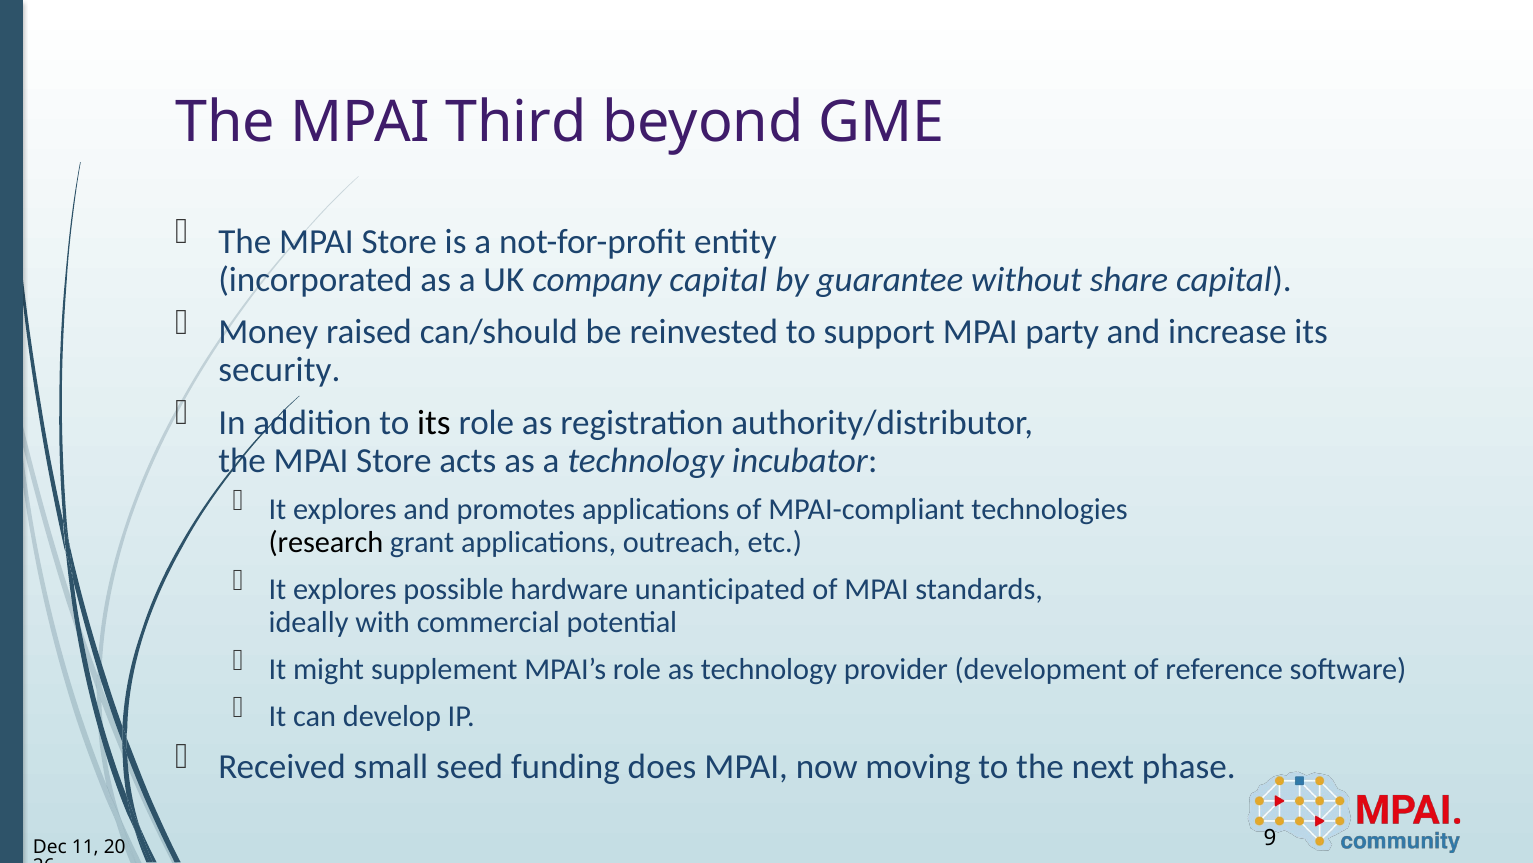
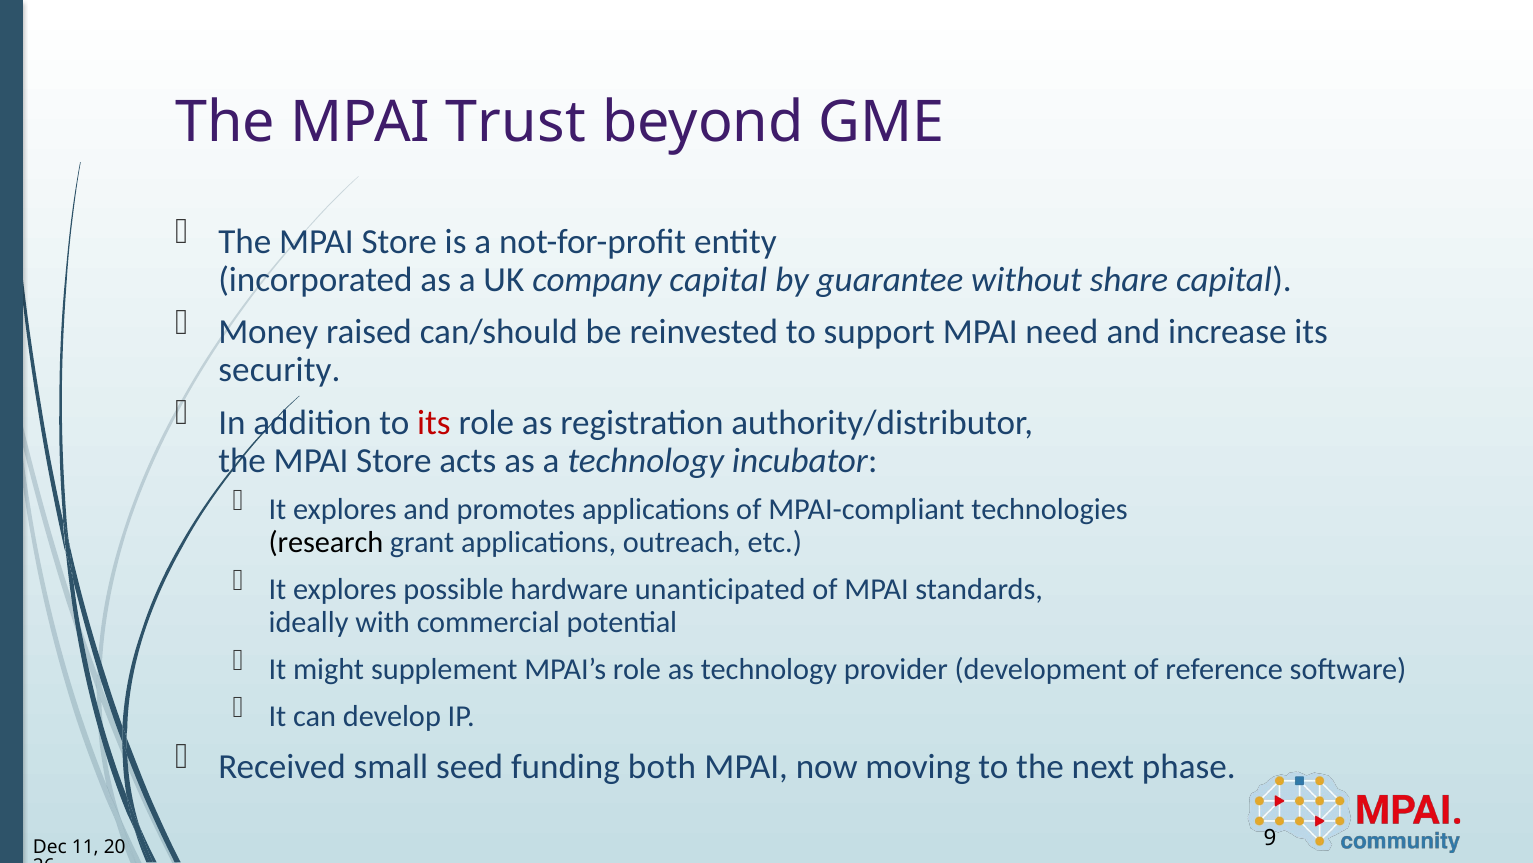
Third: Third -> Trust
party: party -> need
its at (434, 422) colour: black -> red
does: does -> both
